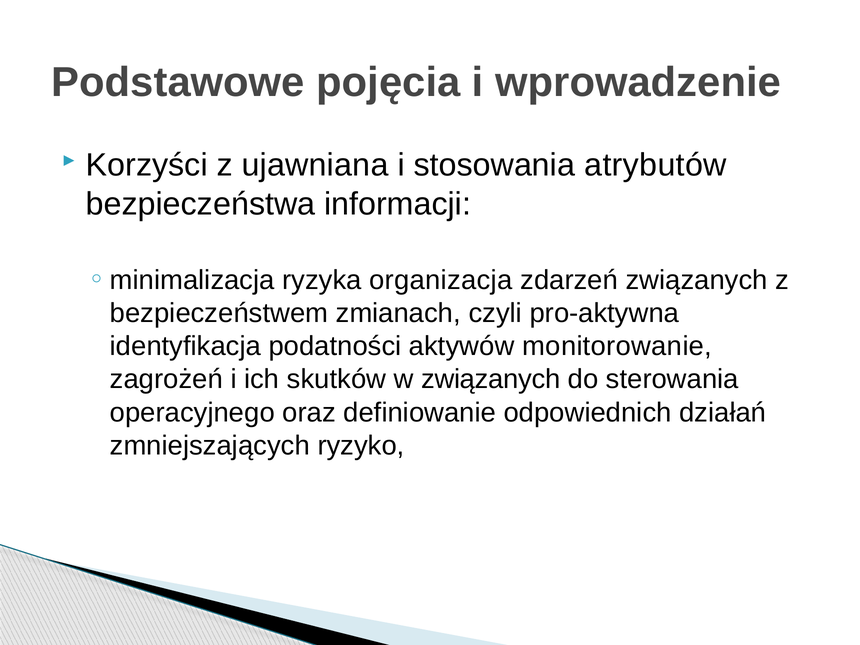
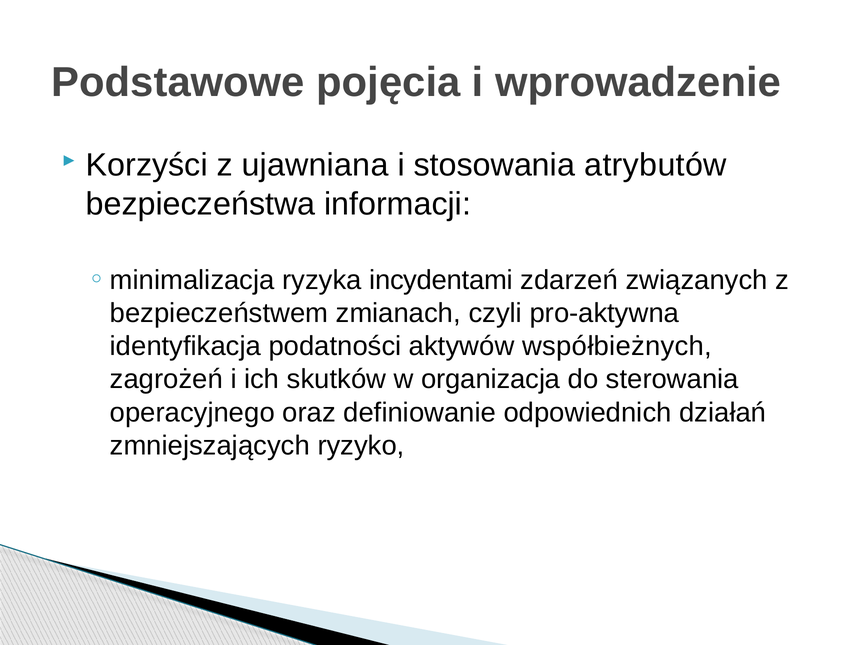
organizacja: organizacja -> incydentami
monitorowanie: monitorowanie -> współbieżnych
w związanych: związanych -> organizacja
